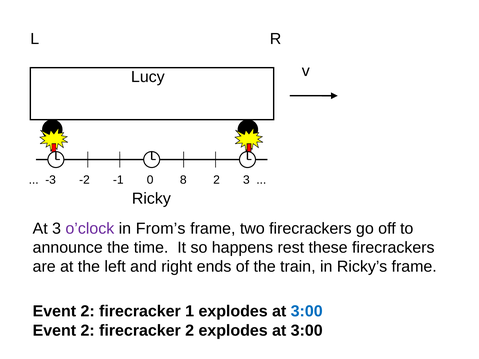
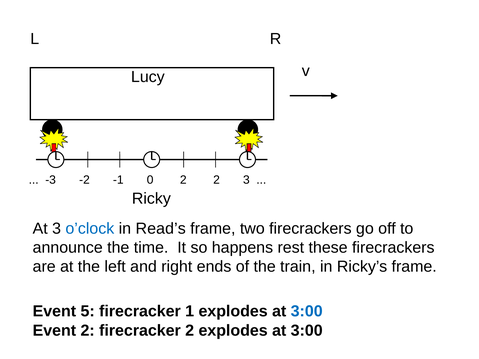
0 8: 8 -> 2
o’clock colour: purple -> blue
From’s: From’s -> Read’s
2 at (88, 312): 2 -> 5
